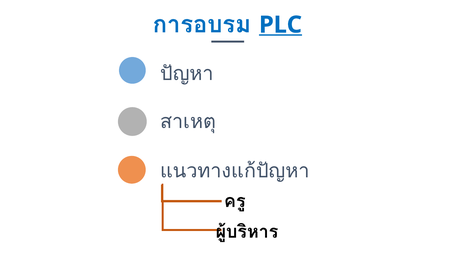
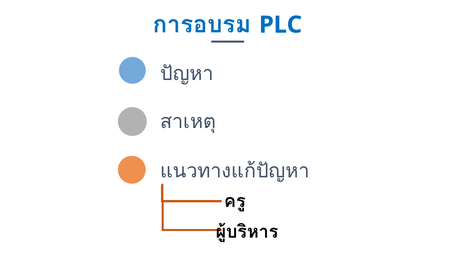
PLC underline: present -> none
